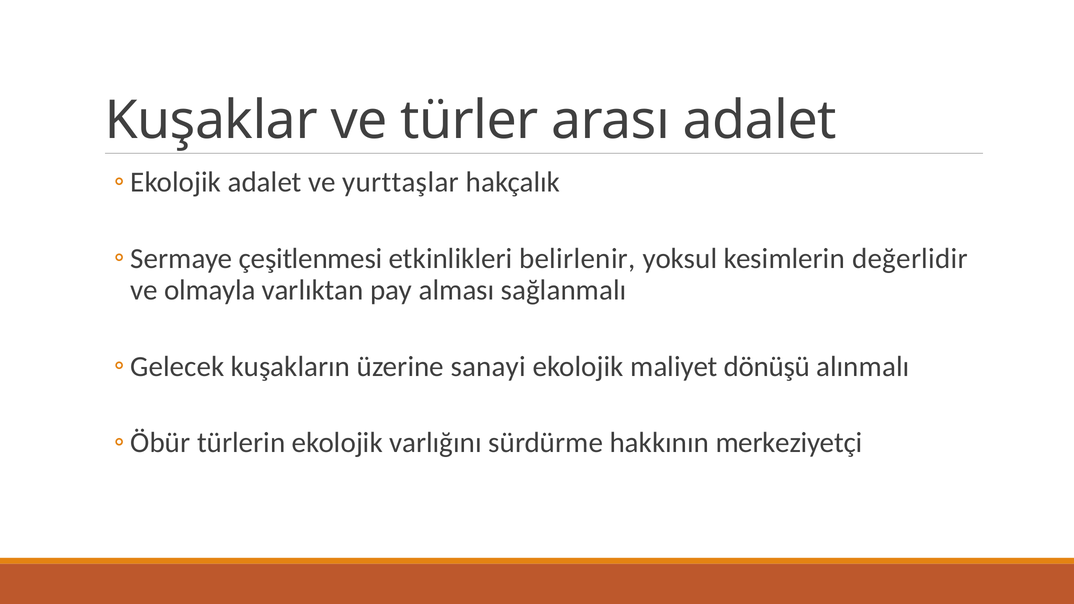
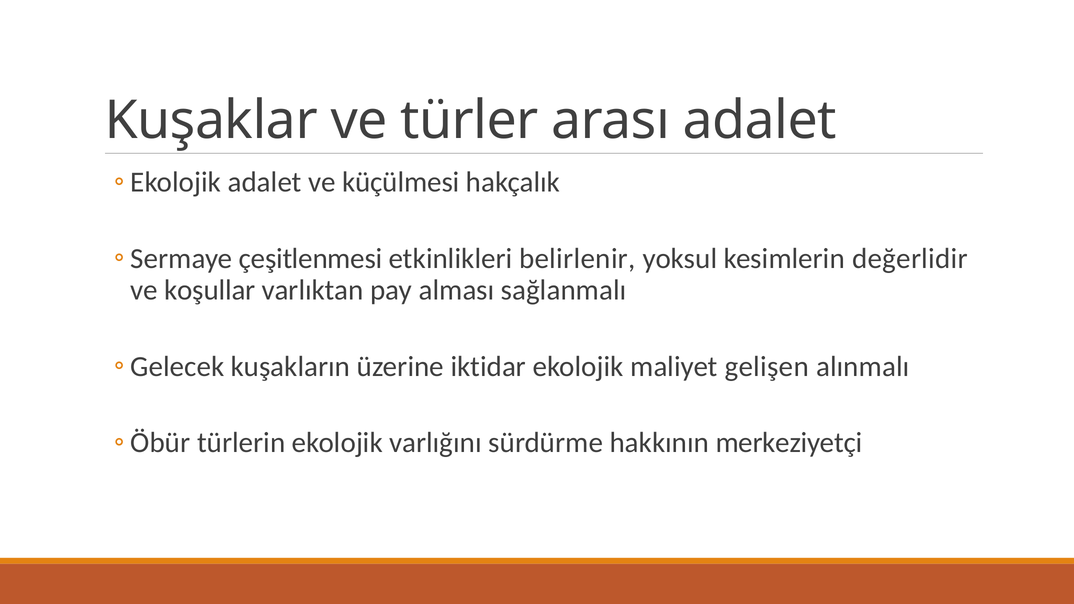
yurttaşlar: yurttaşlar -> küçülmesi
olmayla: olmayla -> koşullar
sanayi: sanayi -> iktidar
dönüşü: dönüşü -> gelişen
